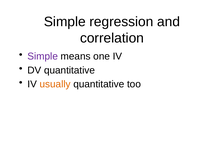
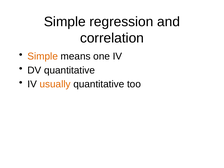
Simple at (43, 56) colour: purple -> orange
